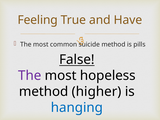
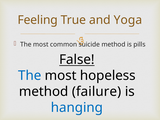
Have: Have -> Yoga
The at (30, 75) colour: purple -> blue
higher: higher -> failure
